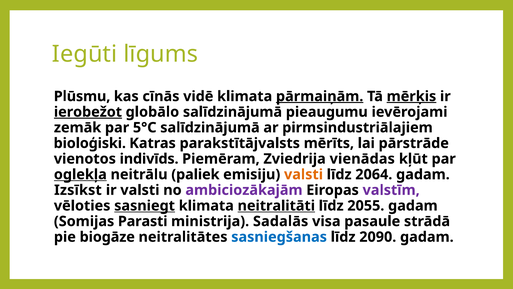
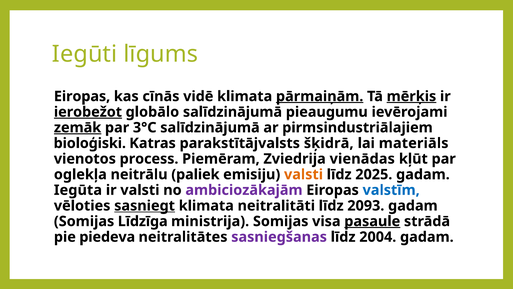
Plūsmu at (82, 96): Plūsmu -> Eiropas
zemāk underline: none -> present
5°C: 5°C -> 3°C
mērīts: mērīts -> šķidrā
pārstrāde: pārstrāde -> materiāls
indivīds: indivīds -> process
oglekļa underline: present -> none
2064: 2064 -> 2025
Izsīkst: Izsīkst -> Iegūta
valstīm colour: purple -> blue
neitralitāti underline: present -> none
2055: 2055 -> 2093
Parasti: Parasti -> Līdzīga
ministrija Sadalās: Sadalās -> Somijas
pasaule underline: none -> present
biogāze: biogāze -> piedeva
sasniegšanas colour: blue -> purple
2090: 2090 -> 2004
